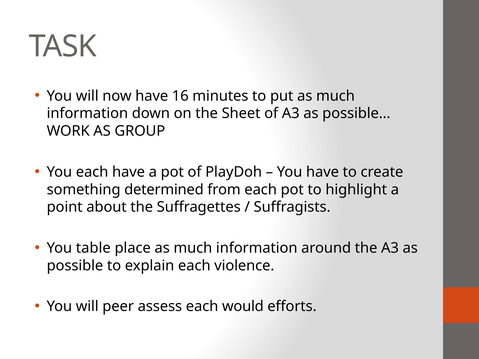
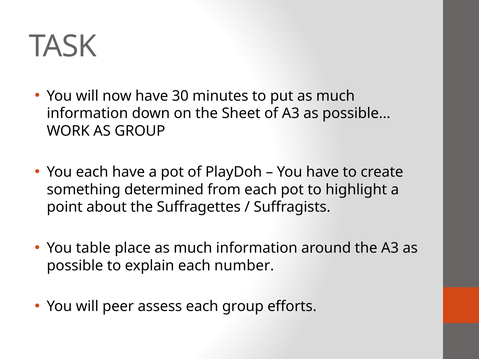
16: 16 -> 30
violence: violence -> number
each would: would -> group
